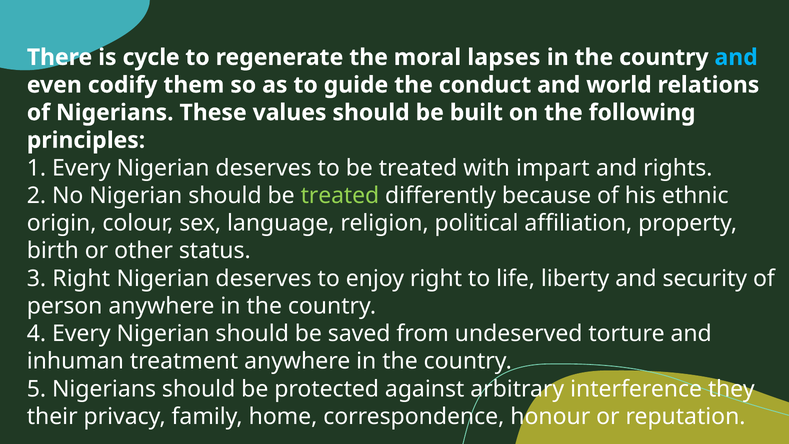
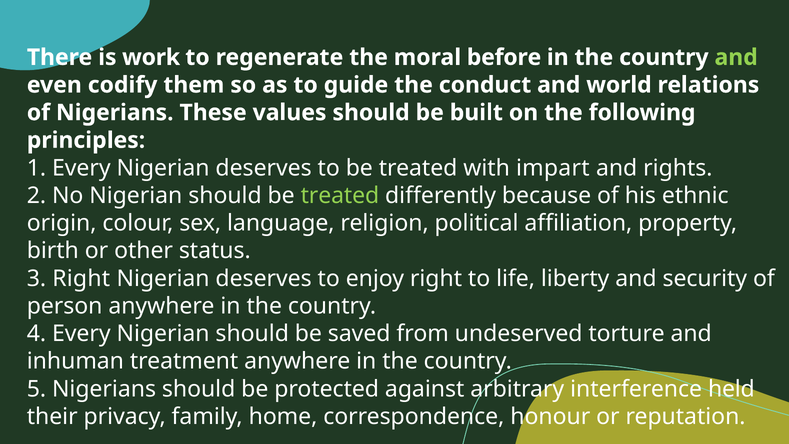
cycle: cycle -> work
lapses: lapses -> before
and at (736, 57) colour: light blue -> light green
they: they -> held
